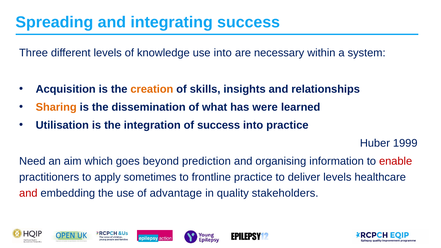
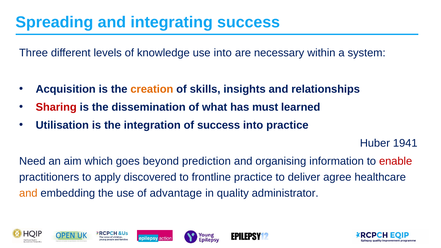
Sharing colour: orange -> red
were: were -> must
1999: 1999 -> 1941
sometimes: sometimes -> discovered
deliver levels: levels -> agree
and at (28, 193) colour: red -> orange
stakeholders: stakeholders -> administrator
